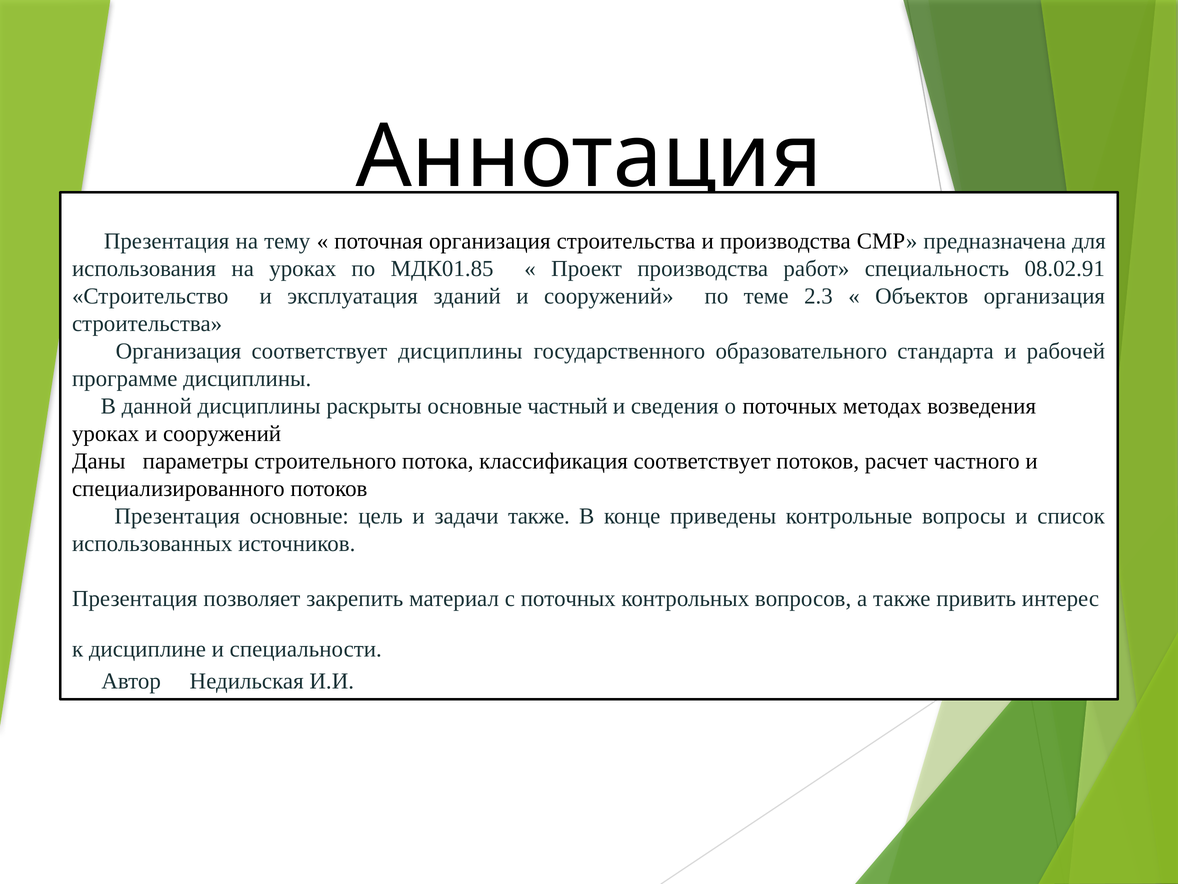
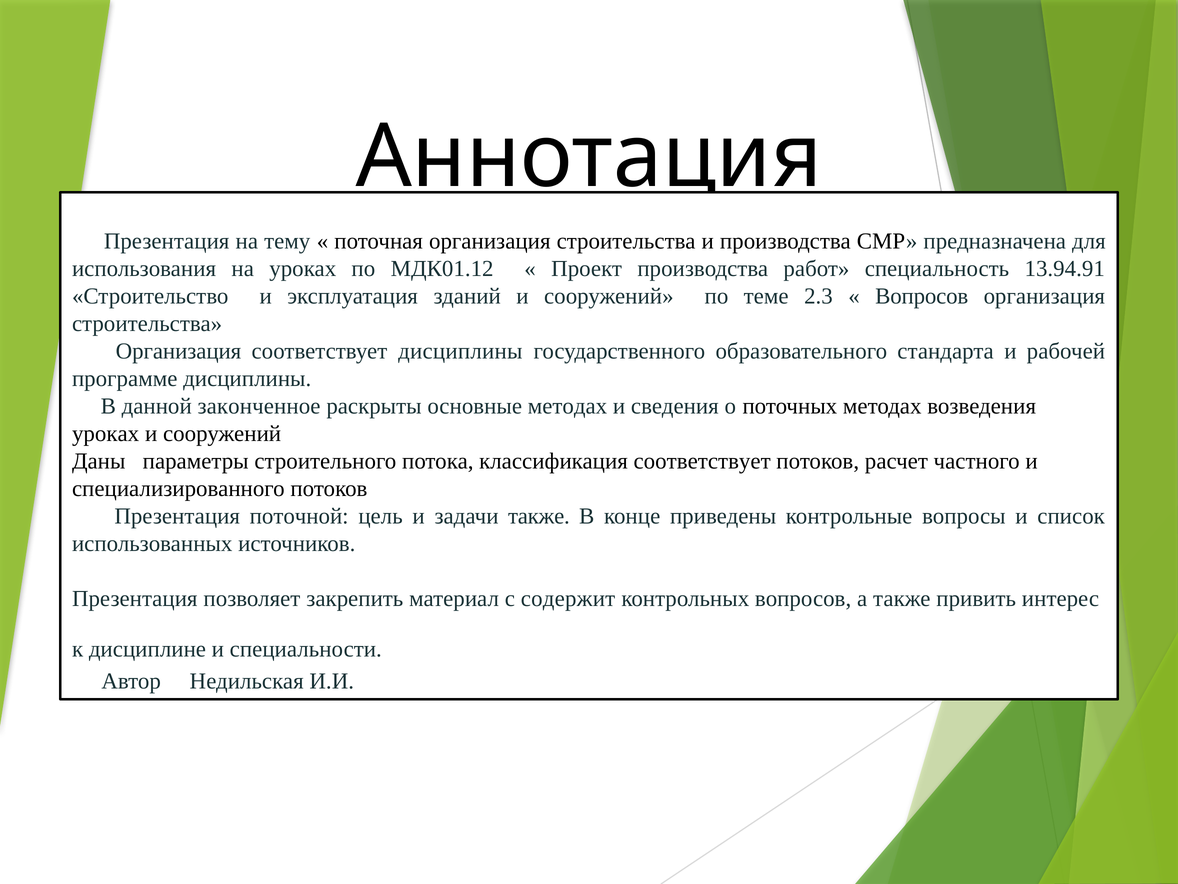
МДК01.85: МДК01.85 -> МДК01.12
08.02.91: 08.02.91 -> 13.94.91
Объектов at (922, 296): Объектов -> Вопросов
данной дисциплины: дисциплины -> законченное
основные частный: частный -> методах
Презентация основные: основные -> поточной
с поточных: поточных -> содержит
